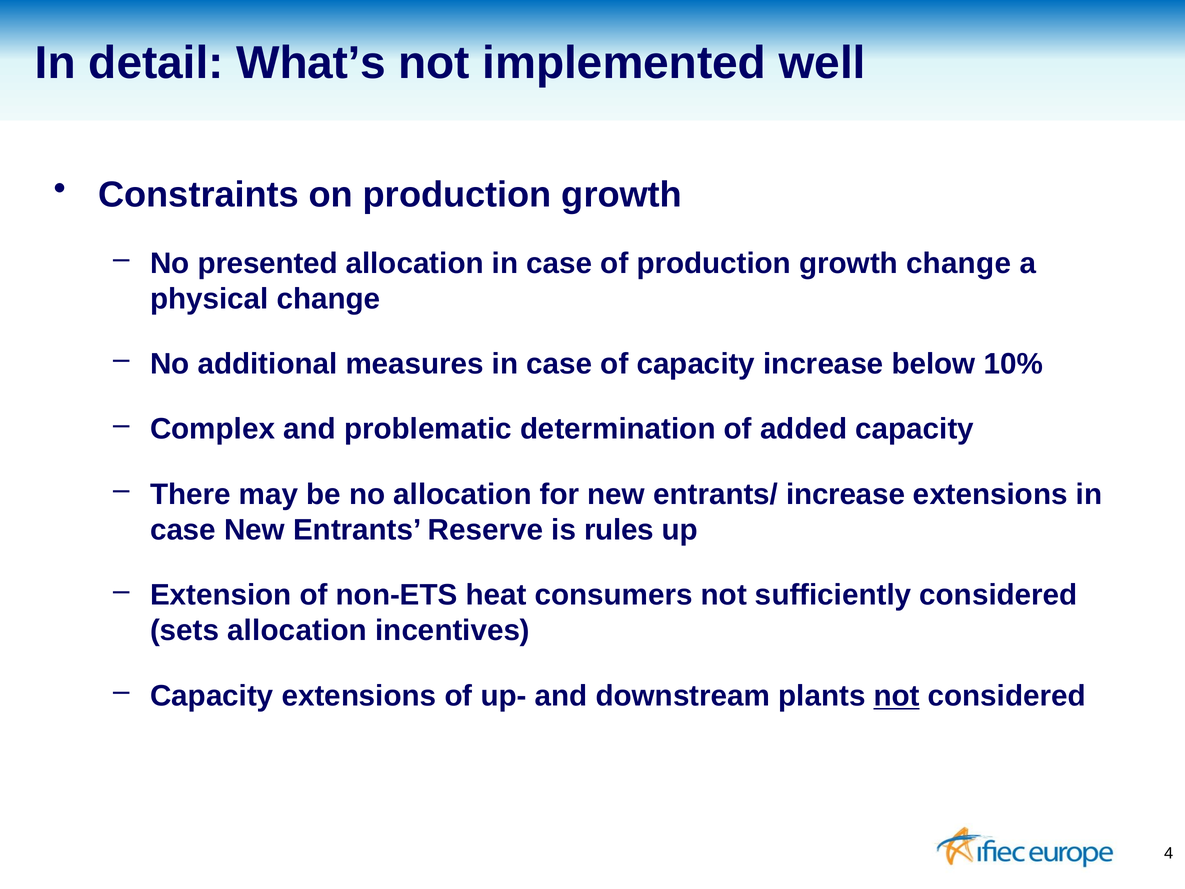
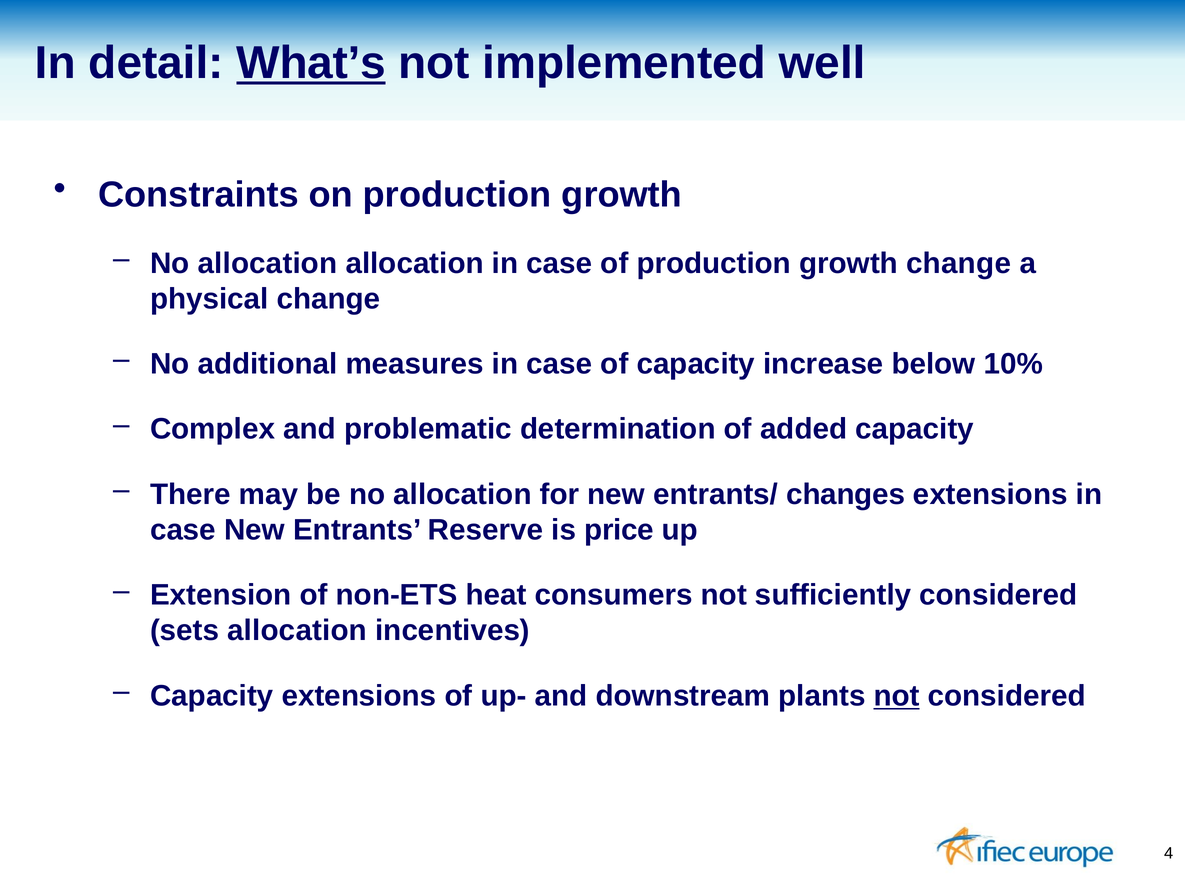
What’s underline: none -> present
presented at (268, 263): presented -> allocation
entrants/ increase: increase -> changes
rules: rules -> price
